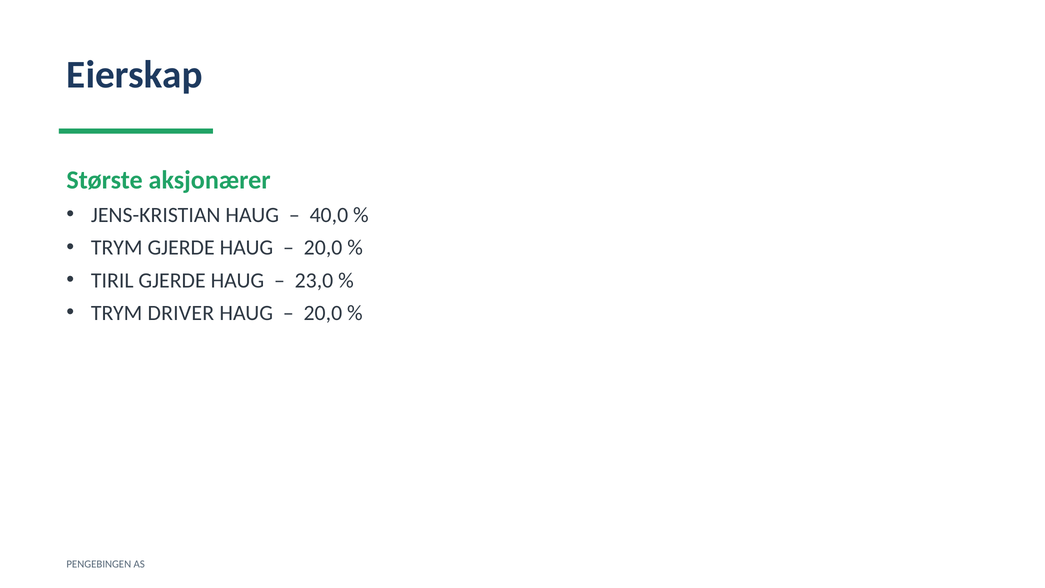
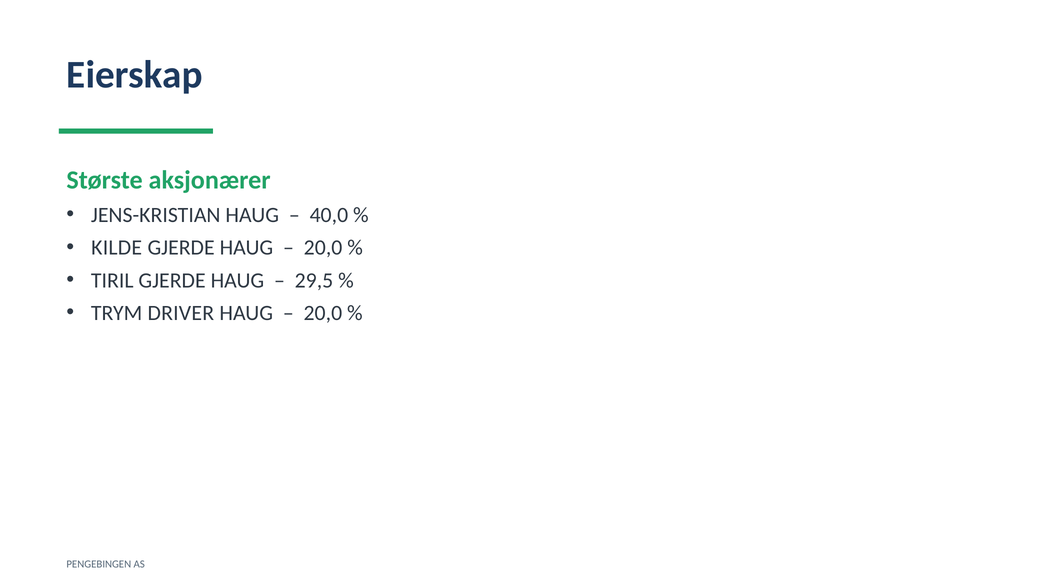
TRYM at (117, 248): TRYM -> KILDE
23,0: 23,0 -> 29,5
